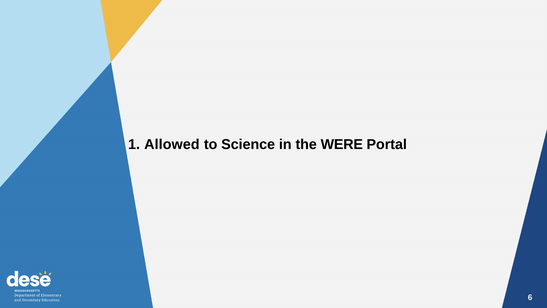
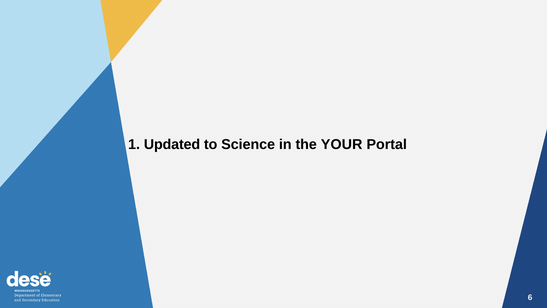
Allowed: Allowed -> Updated
WERE: WERE -> YOUR
